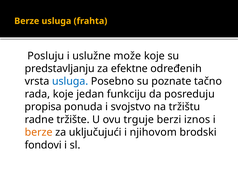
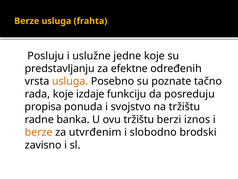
može: može -> jedne
usluga at (70, 81) colour: blue -> orange
jedan: jedan -> izdaje
tržište: tržište -> banka
ovu trguje: trguje -> tržištu
uključujući: uključujući -> utvrđenim
njihovom: njihovom -> slobodno
fondovi: fondovi -> zavisno
